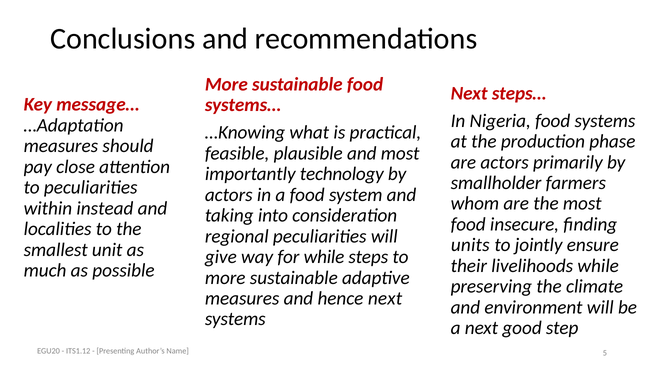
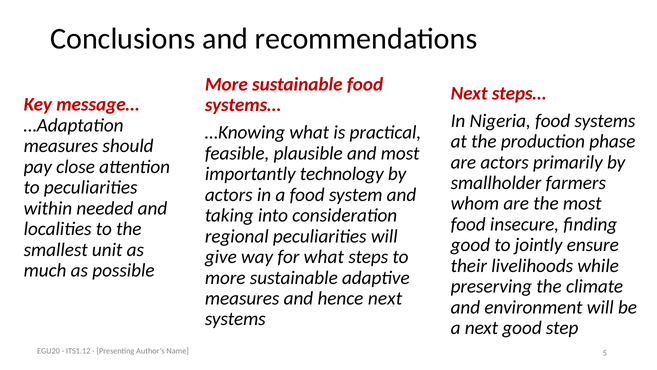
instead: instead -> needed
units at (470, 245): units -> good
for while: while -> what
